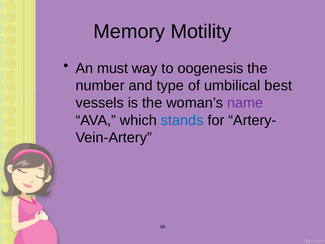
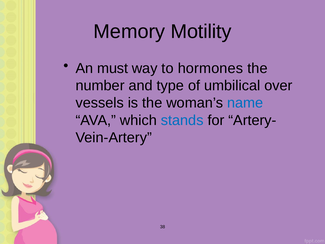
oogenesis: oogenesis -> hormones
best: best -> over
name colour: purple -> blue
